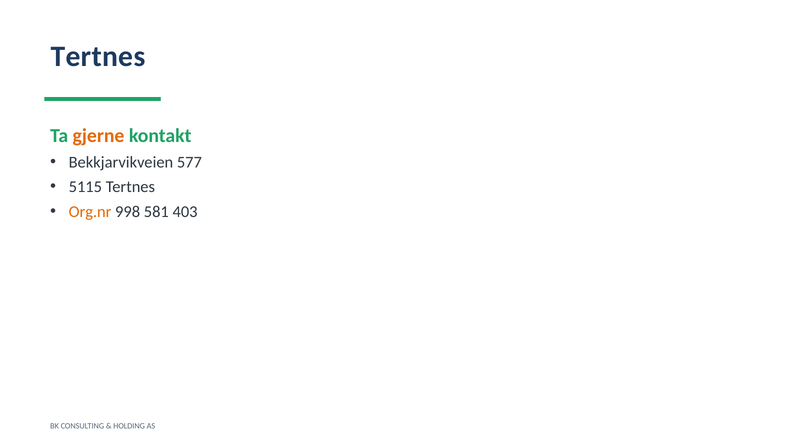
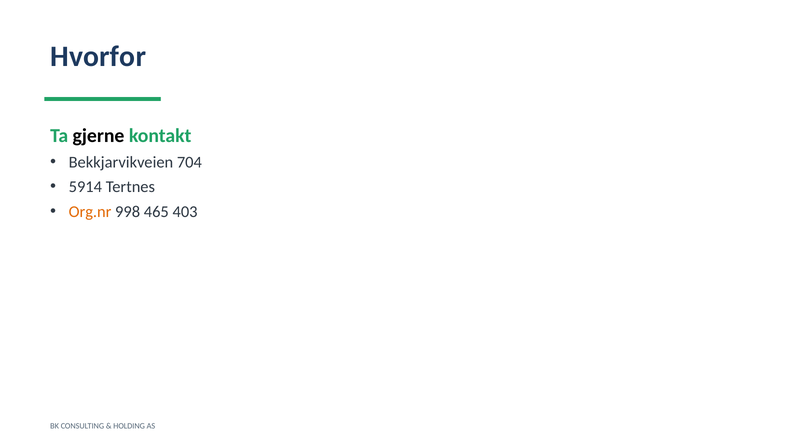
Tertnes at (98, 56): Tertnes -> Hvorfor
gjerne colour: orange -> black
577: 577 -> 704
5115: 5115 -> 5914
581: 581 -> 465
